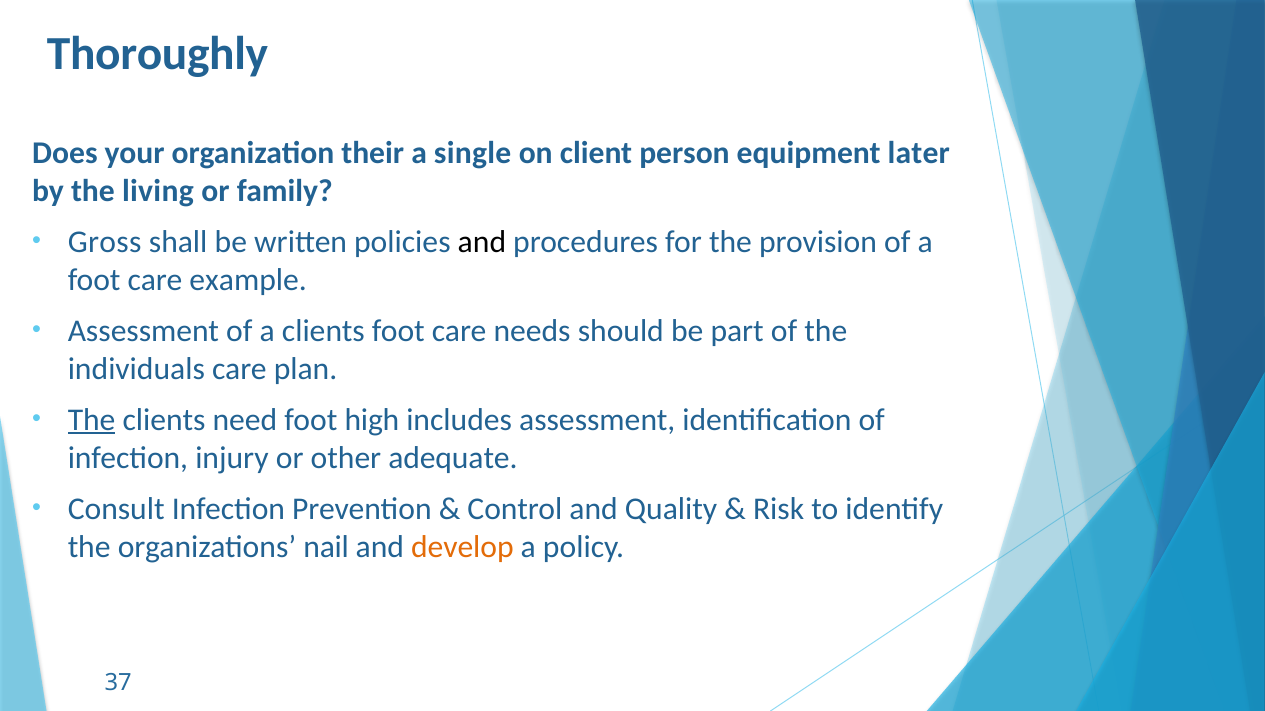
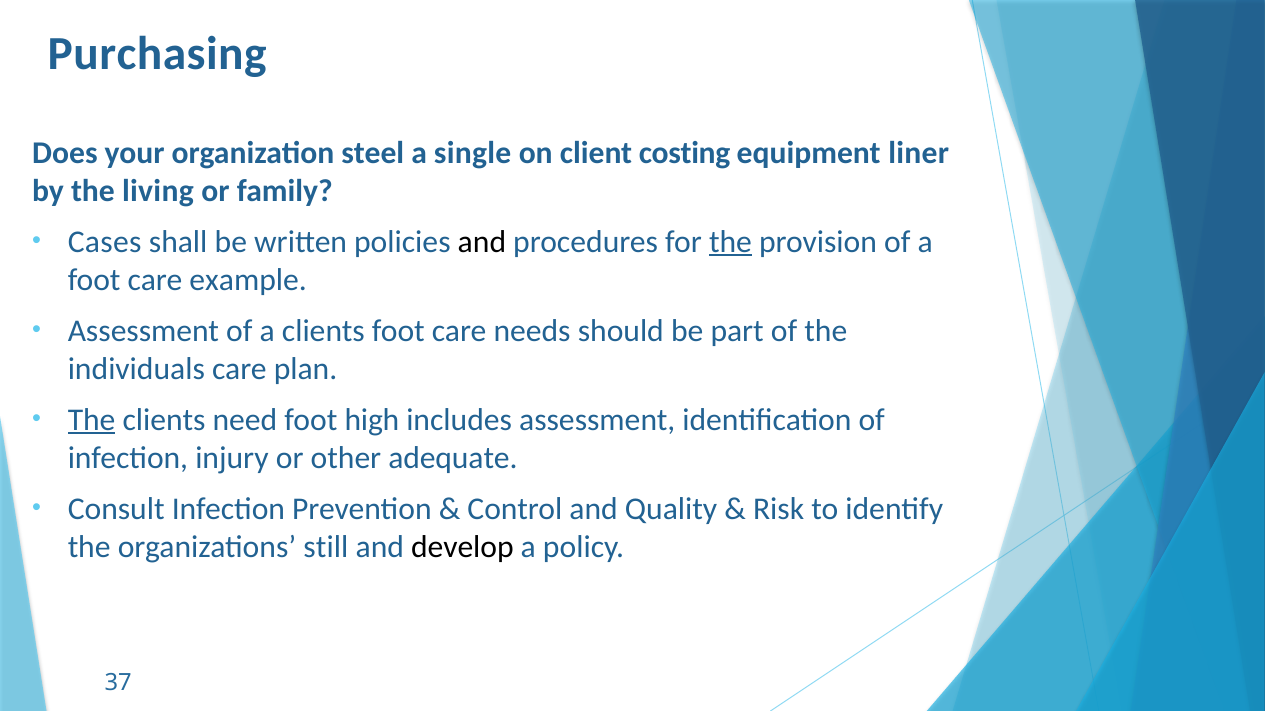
Thoroughly: Thoroughly -> Purchasing
their: their -> steel
person: person -> costing
later: later -> liner
Gross: Gross -> Cases
the at (730, 242) underline: none -> present
nail: nail -> still
develop colour: orange -> black
